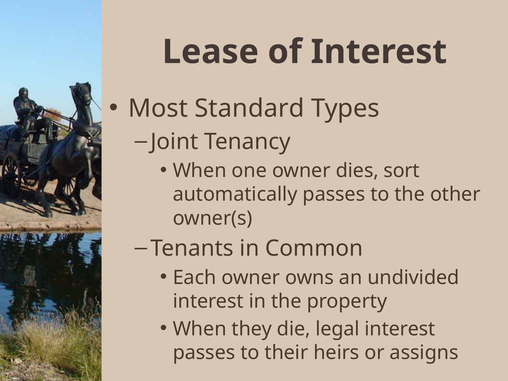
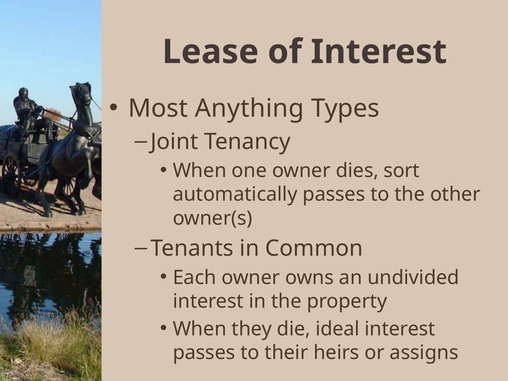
Standard: Standard -> Anything
legal: legal -> ideal
